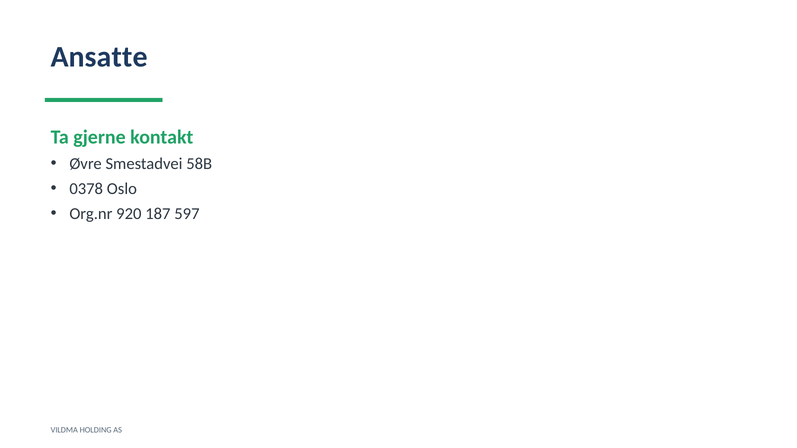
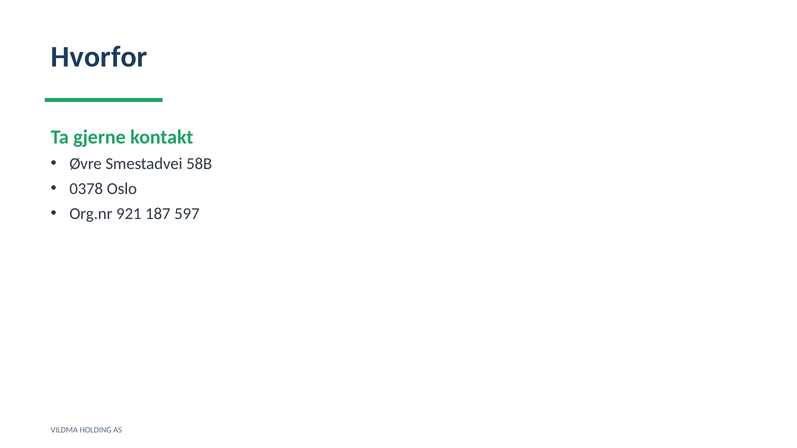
Ansatte: Ansatte -> Hvorfor
920: 920 -> 921
